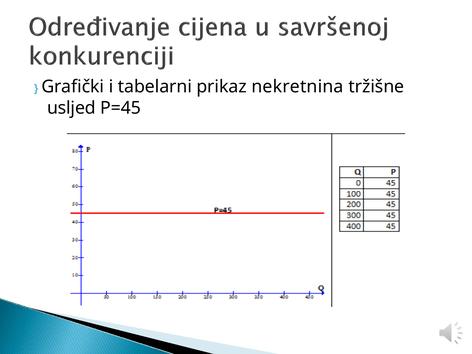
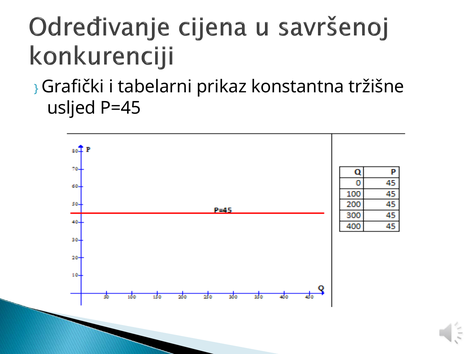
nekretnina: nekretnina -> konstantna
